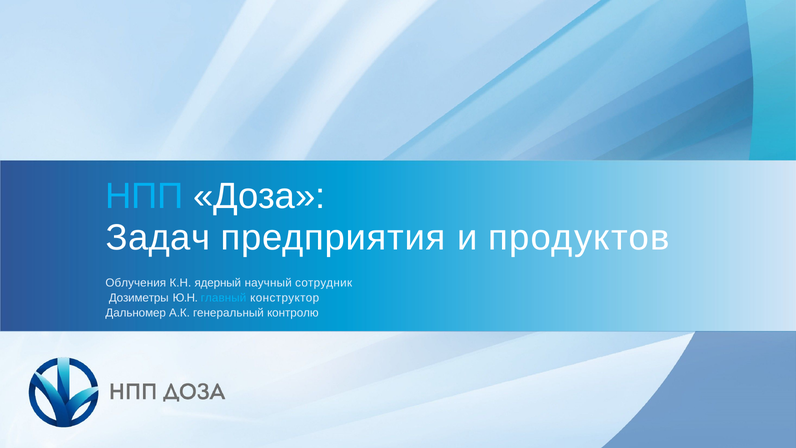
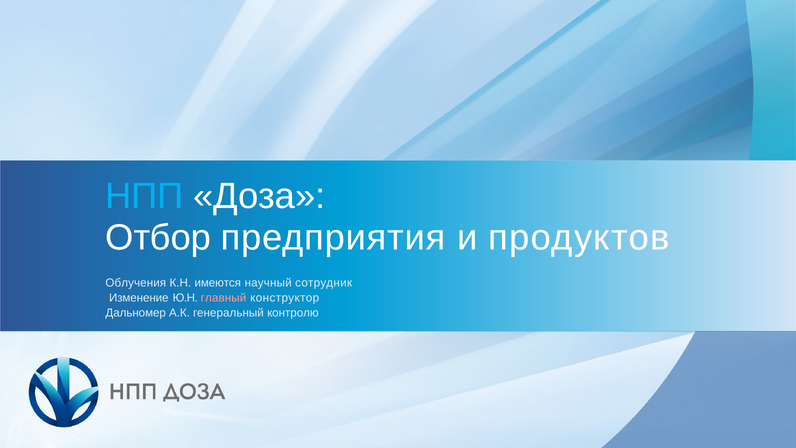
Задач: Задач -> Отбор
ядерный: ядерный -> имеются
Дозиметры: Дозиметры -> Изменение
главный colour: light blue -> pink
